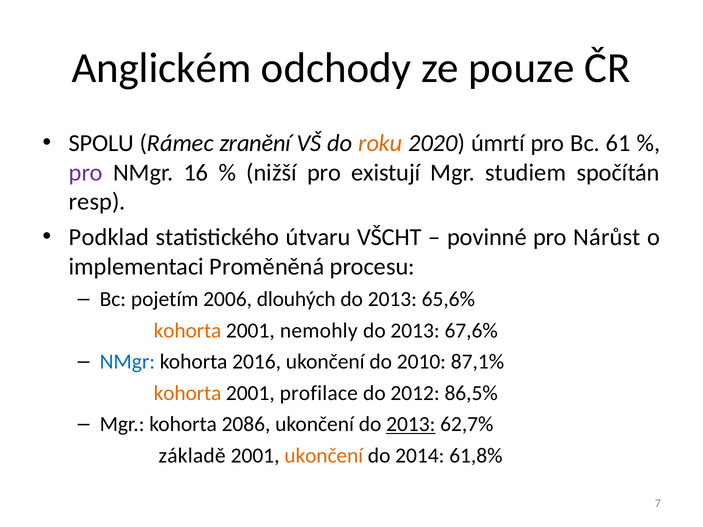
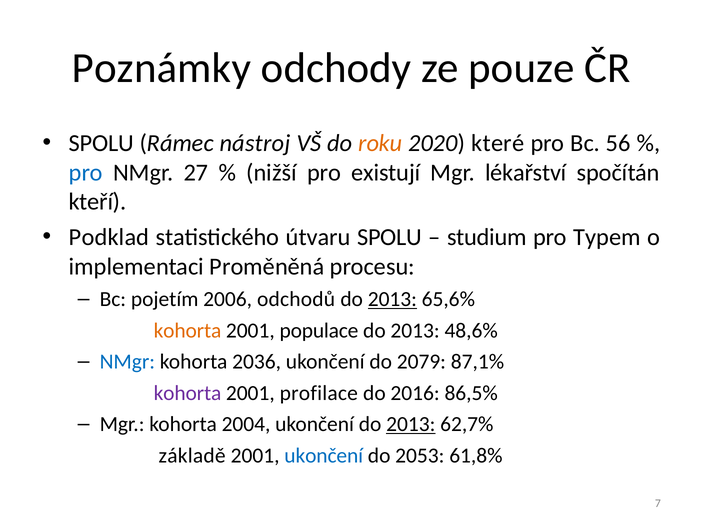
Anglickém: Anglickém -> Poznámky
zranění: zranění -> nástroj
úmrtí: úmrtí -> které
61: 61 -> 56
pro at (86, 173) colour: purple -> blue
16: 16 -> 27
studiem: studiem -> lékařství
resp: resp -> kteří
útvaru VŠCHT: VŠCHT -> SPOLU
povinné: povinné -> studium
Nárůst: Nárůst -> Typem
dlouhých: dlouhých -> odchodů
2013 at (392, 299) underline: none -> present
nemohly: nemohly -> populace
67,6%: 67,6% -> 48,6%
2016: 2016 -> 2036
2010: 2010 -> 2079
kohorta at (187, 393) colour: orange -> purple
2012: 2012 -> 2016
2086: 2086 -> 2004
ukončení at (324, 456) colour: orange -> blue
2014: 2014 -> 2053
